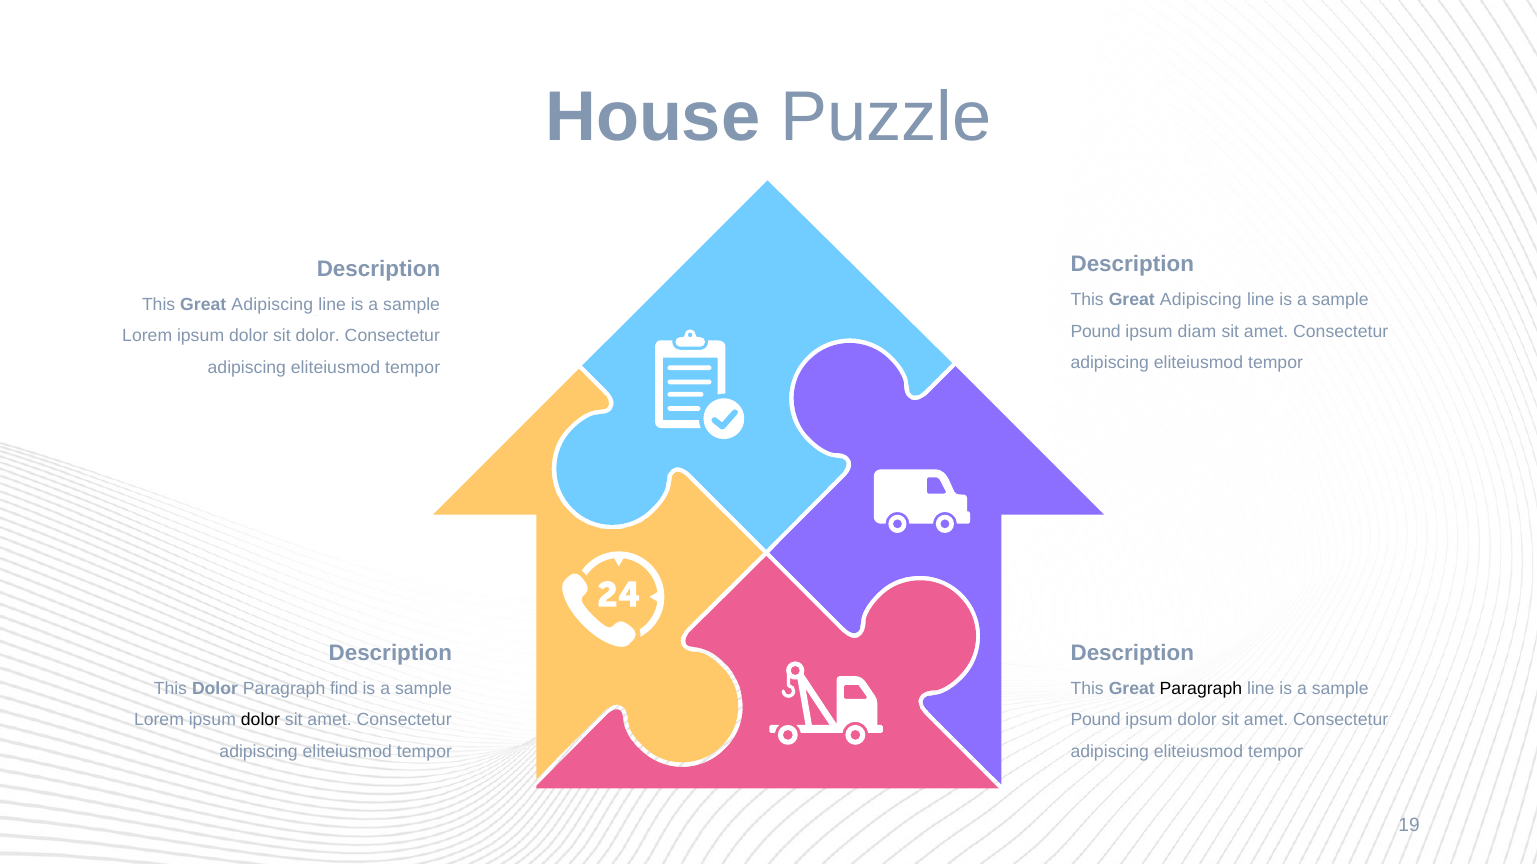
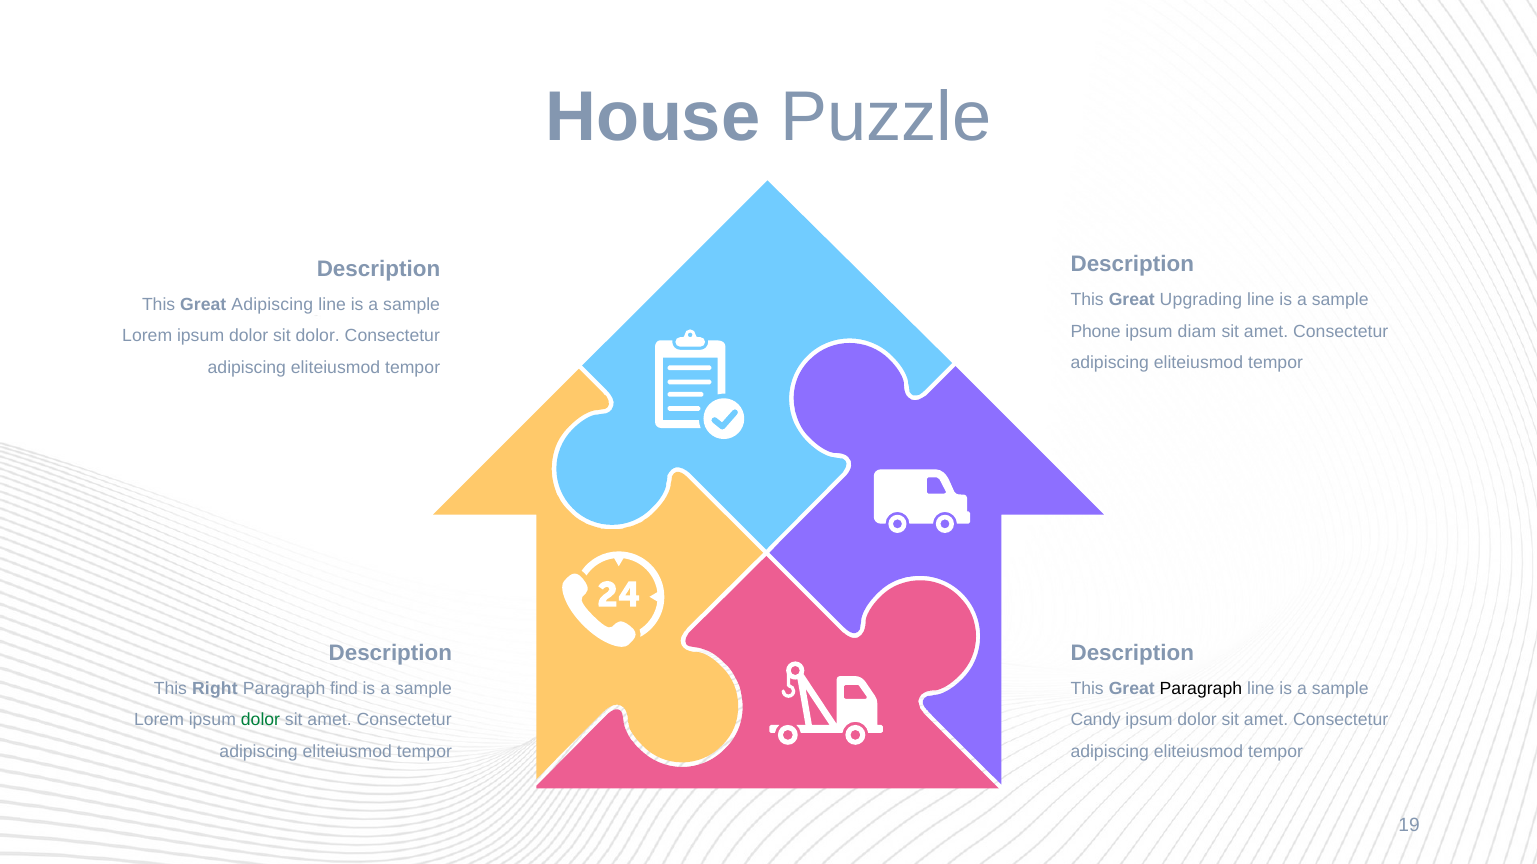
Adipiscing at (1201, 300): Adipiscing -> Upgrading
Pound at (1096, 332): Pound -> Phone
This Dolor: Dolor -> Right
dolor at (260, 720) colour: black -> green
Pound at (1096, 720): Pound -> Candy
